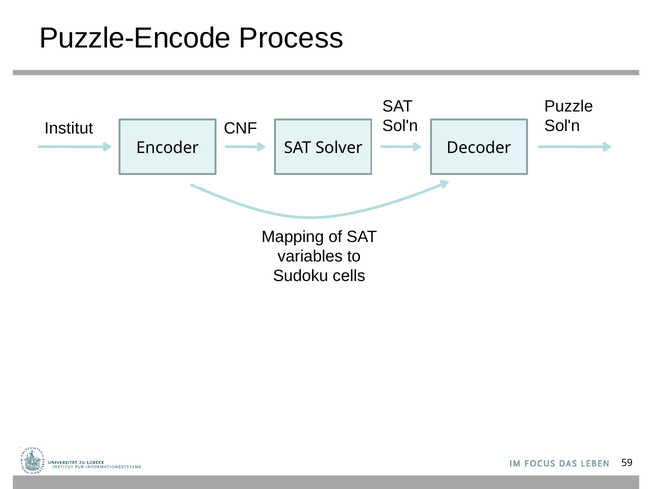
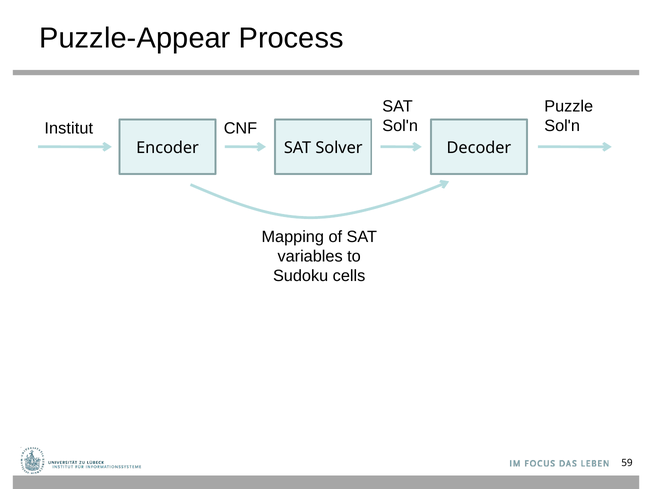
Puzzle-Encode: Puzzle-Encode -> Puzzle-Appear
